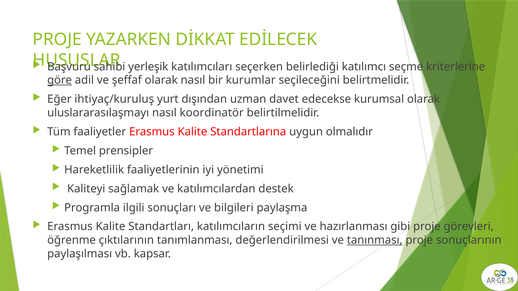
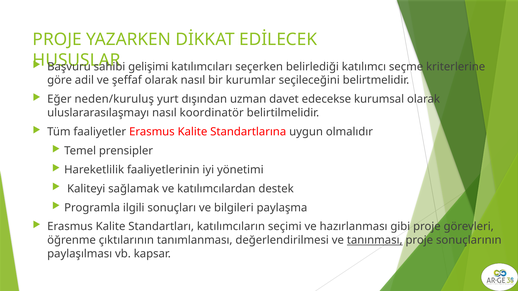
yerleşik: yerleşik -> gelişimi
göre underline: present -> none
ihtiyaç/kuruluş: ihtiyaç/kuruluş -> neden/kuruluş
